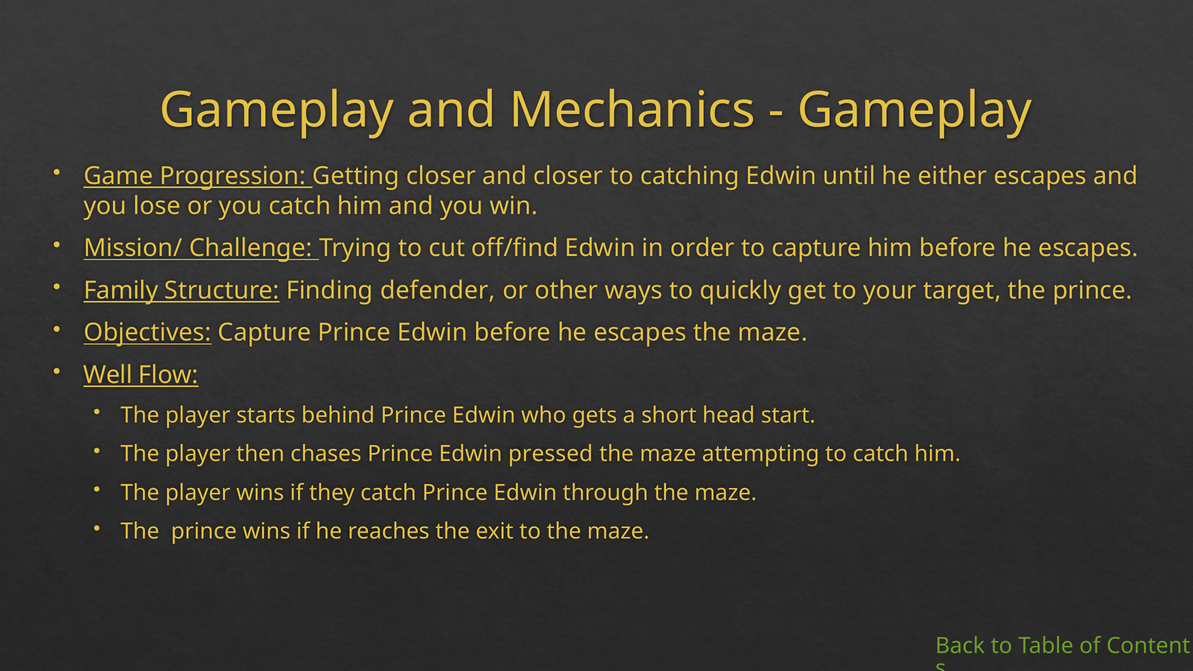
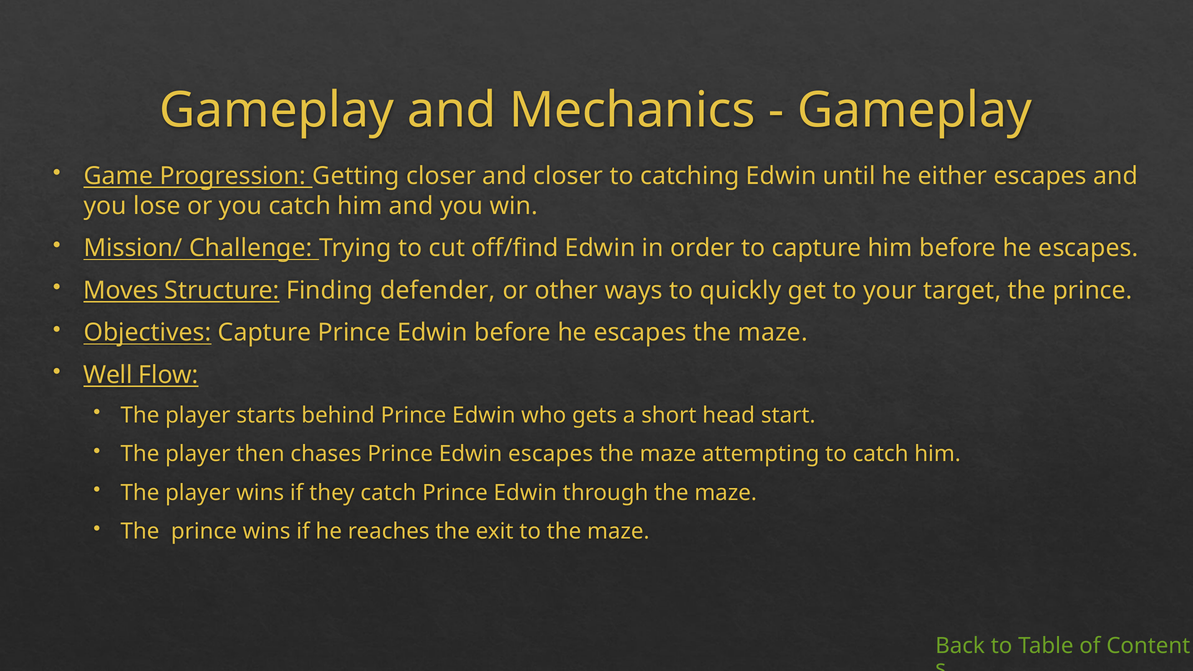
Family: Family -> Moves
Edwin pressed: pressed -> escapes
